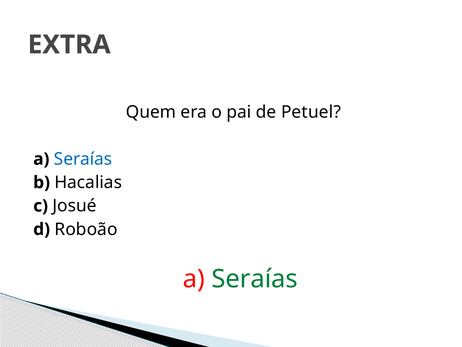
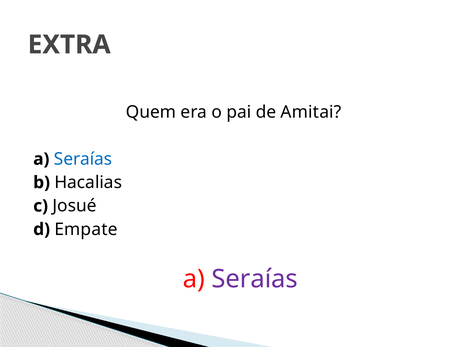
Petuel: Petuel -> Amitai
Roboão: Roboão -> Empate
Seraías at (255, 279) colour: green -> purple
